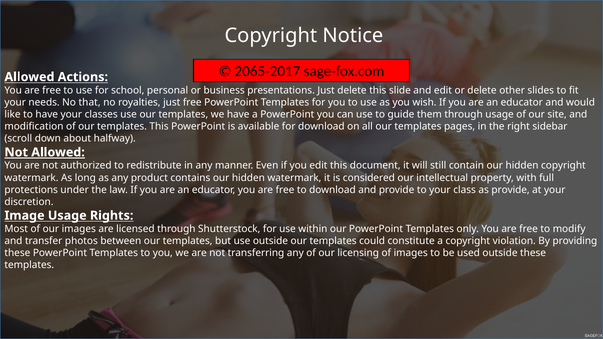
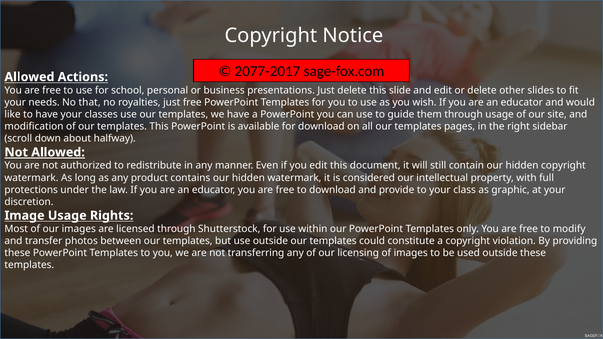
2065-2017: 2065-2017 -> 2077-2017
as provide: provide -> graphic
